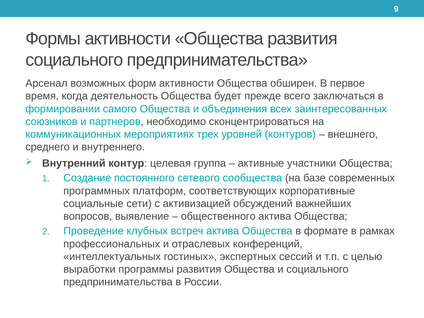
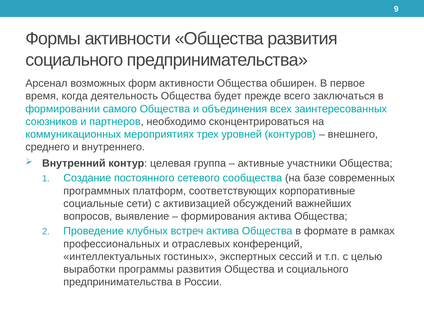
общественного: общественного -> формирования
